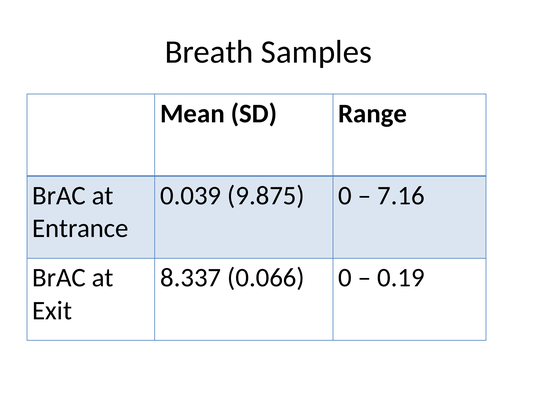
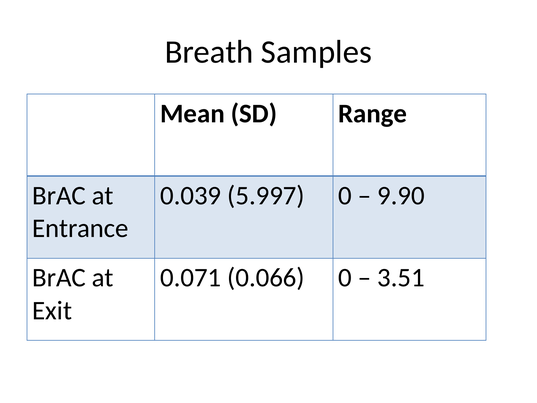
9.875: 9.875 -> 5.997
7.16: 7.16 -> 9.90
8.337: 8.337 -> 0.071
0.19: 0.19 -> 3.51
